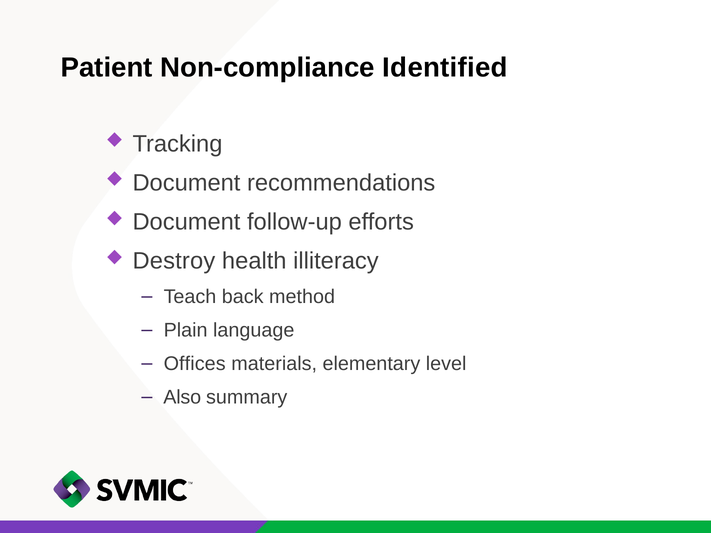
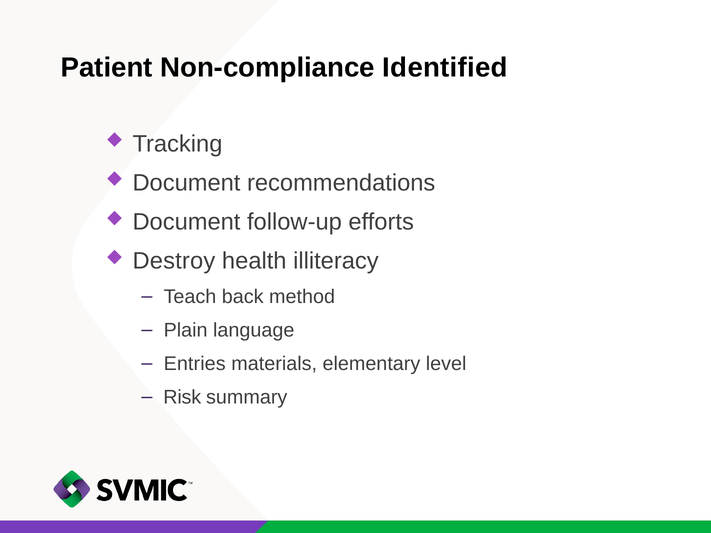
Offices: Offices -> Entries
Also: Also -> Risk
